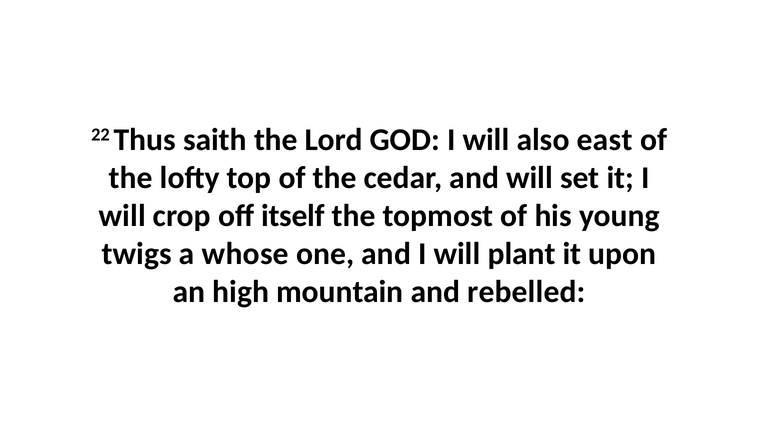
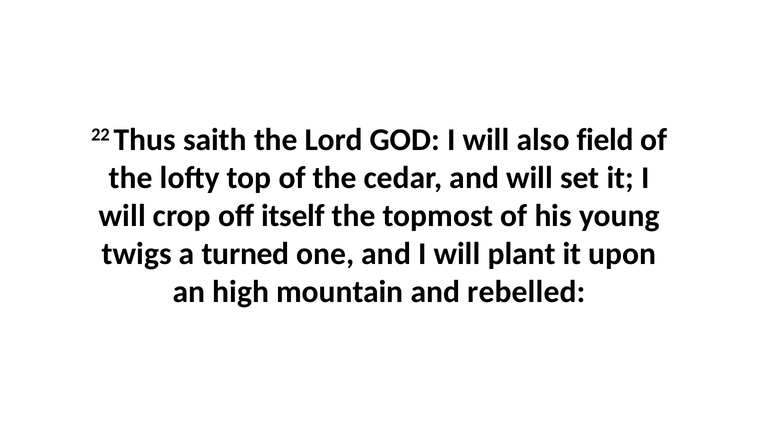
east: east -> field
whose: whose -> turned
